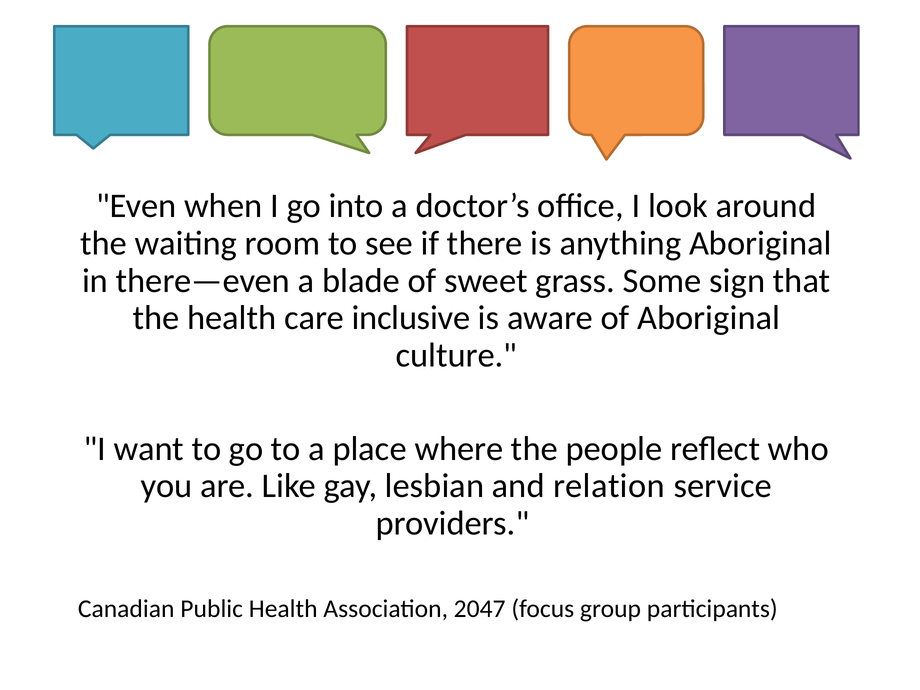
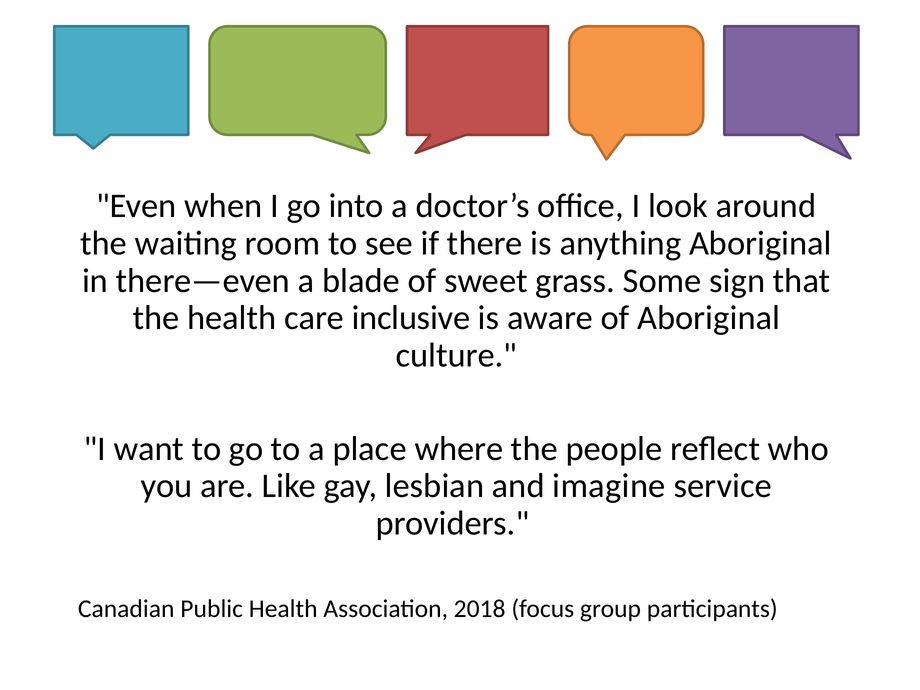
relation: relation -> imagine
2047: 2047 -> 2018
